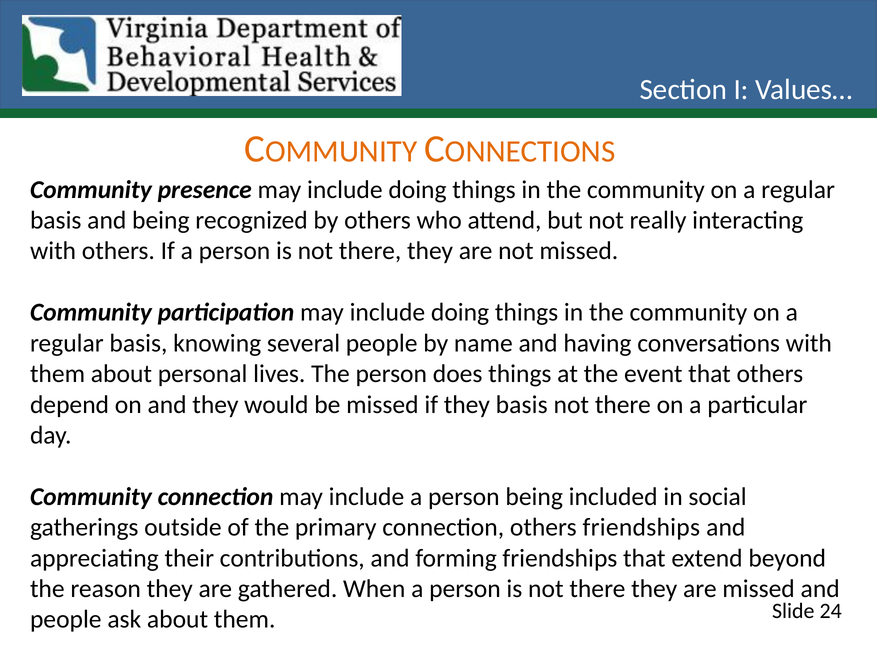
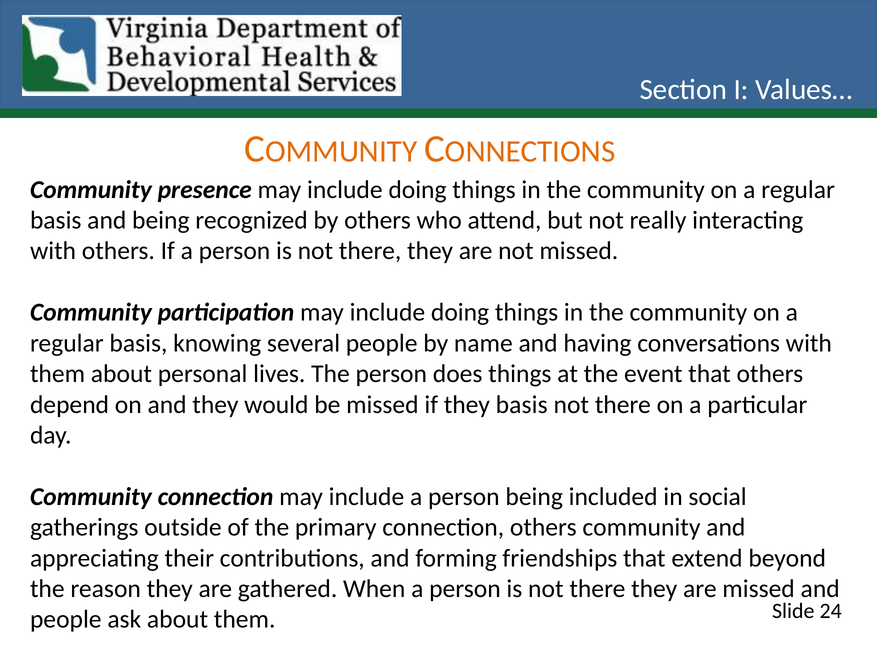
others friendships: friendships -> community
